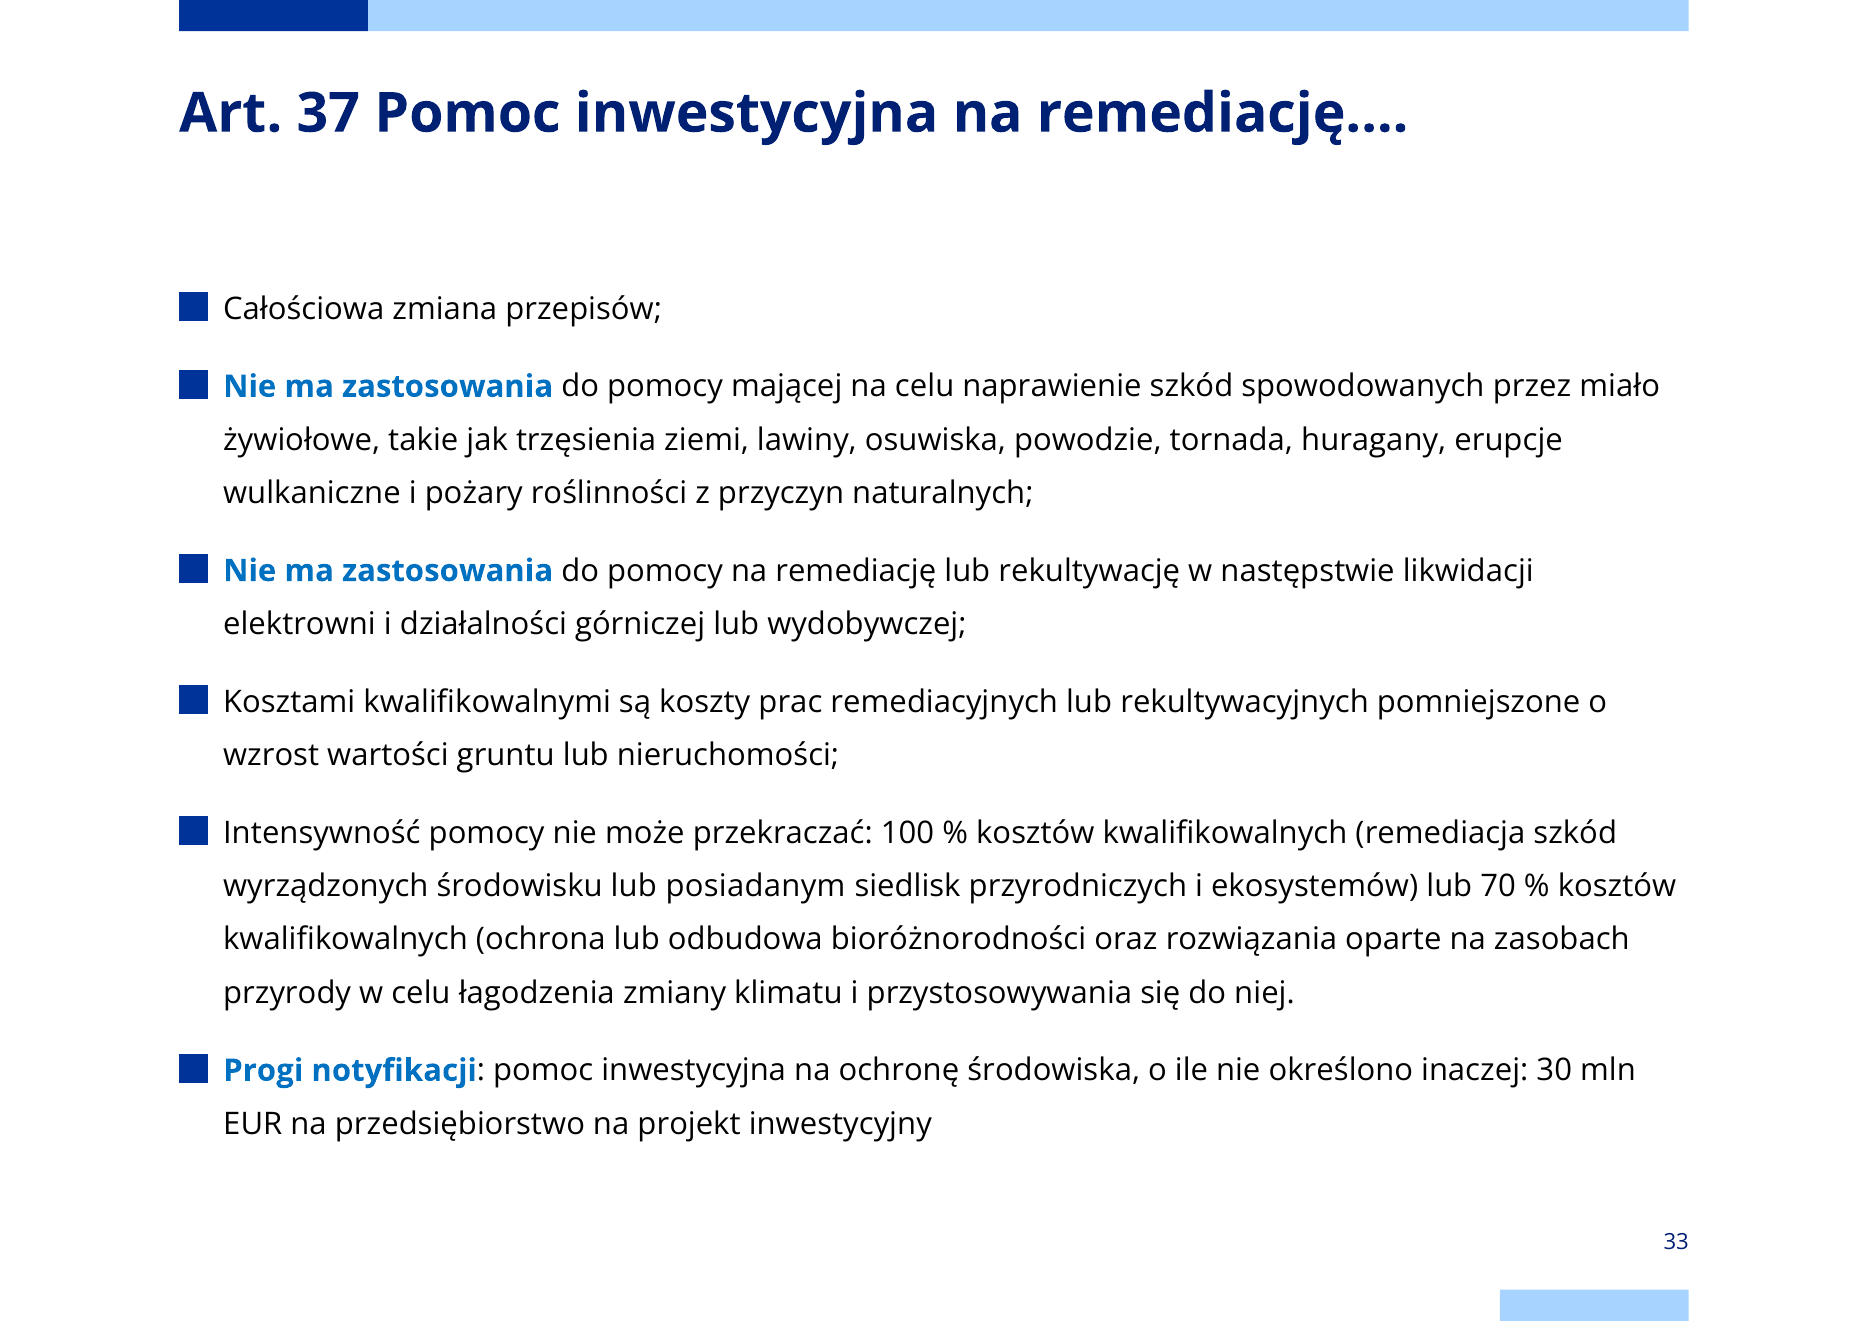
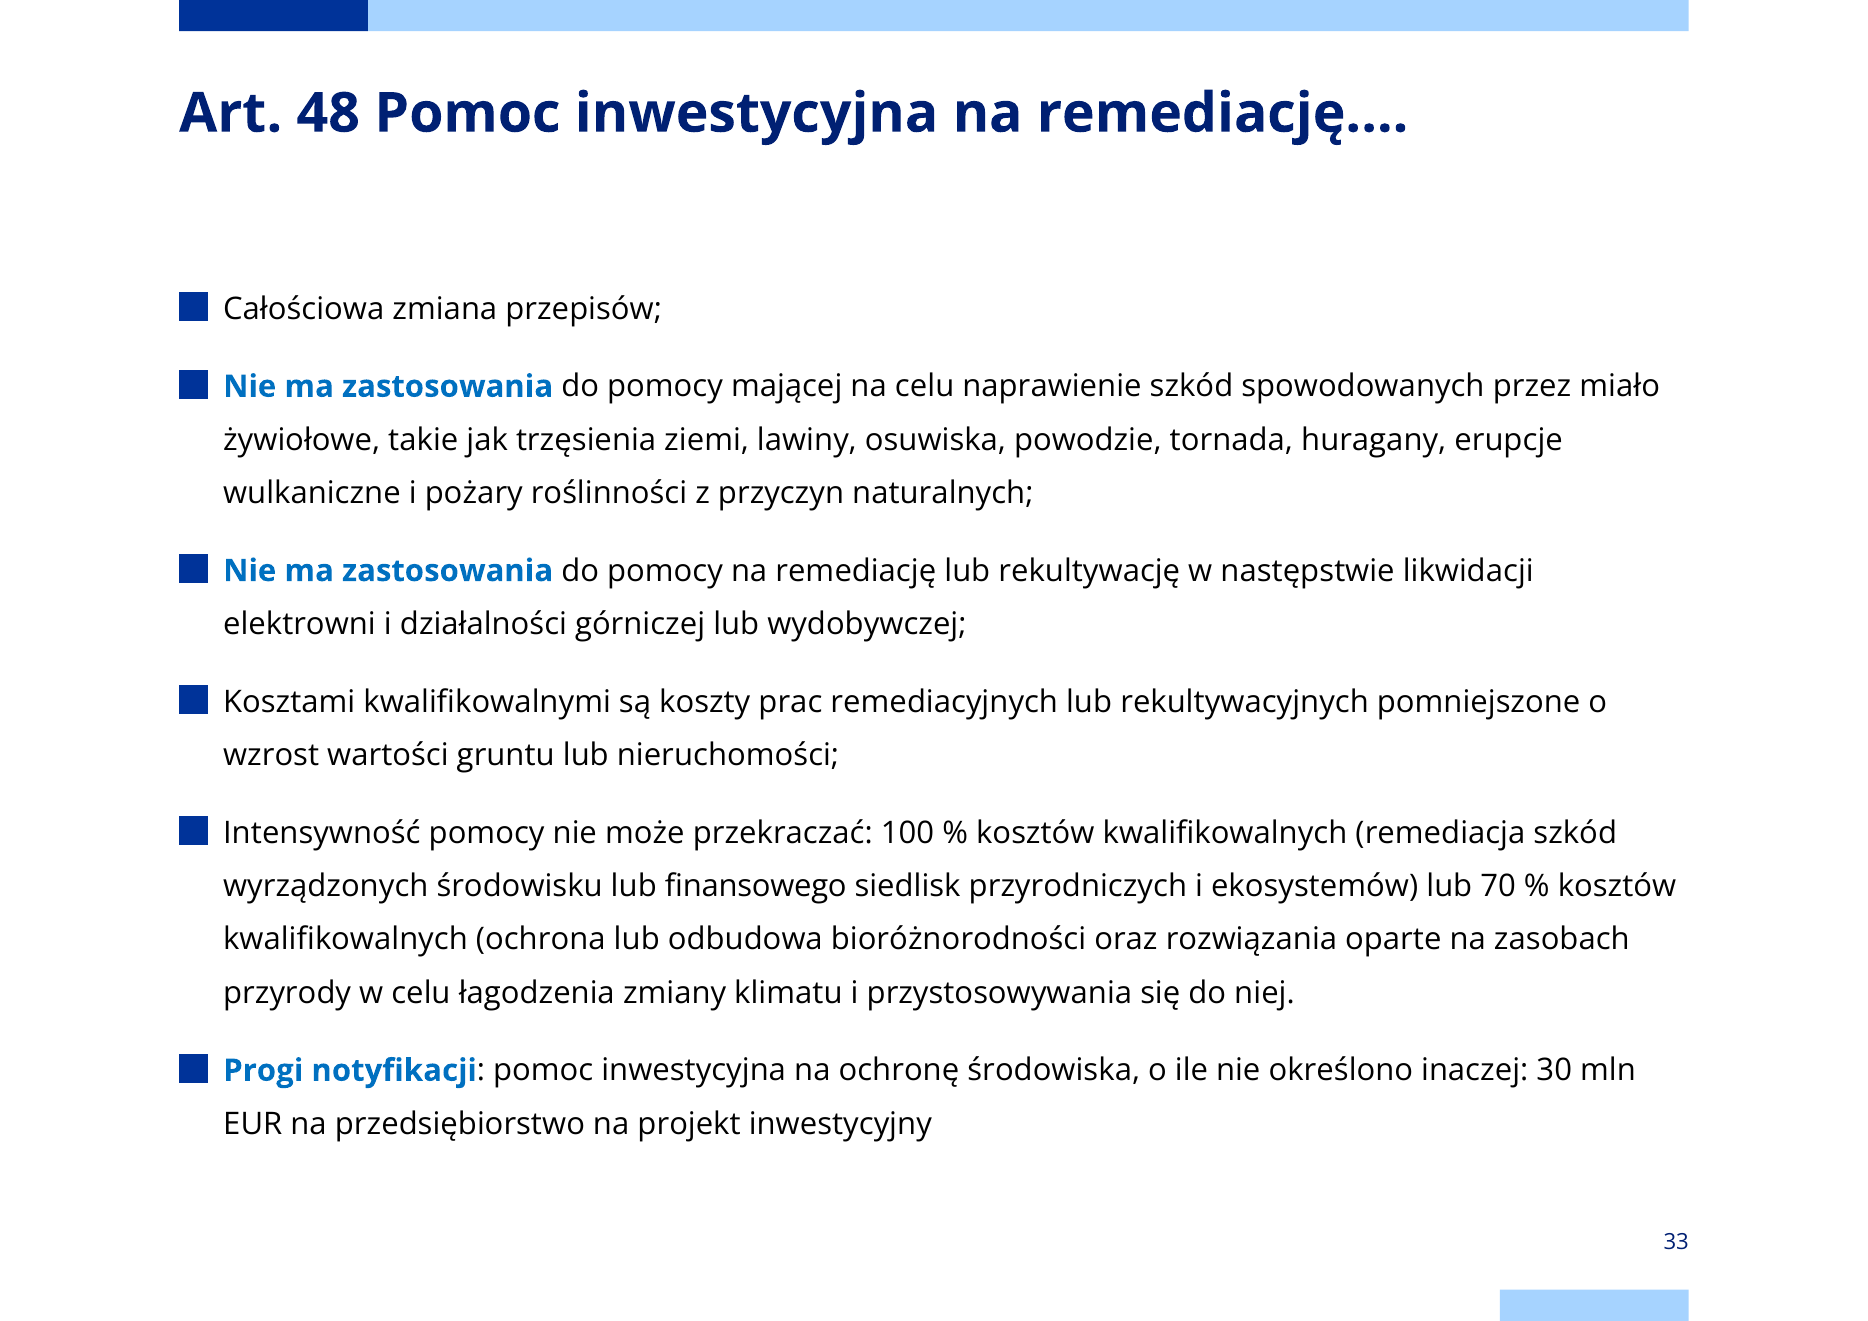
37: 37 -> 48
posiadanym: posiadanym -> finansowego
